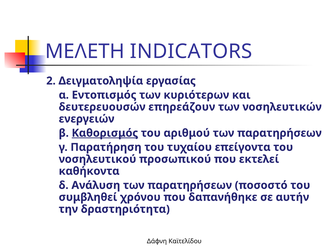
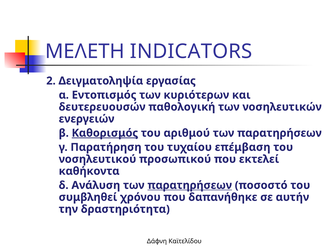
επηρεάζουν: επηρεάζουν -> παθολογική
επείγοντα: επείγοντα -> επέμβαση
παρατηρήσεων at (190, 185) underline: none -> present
